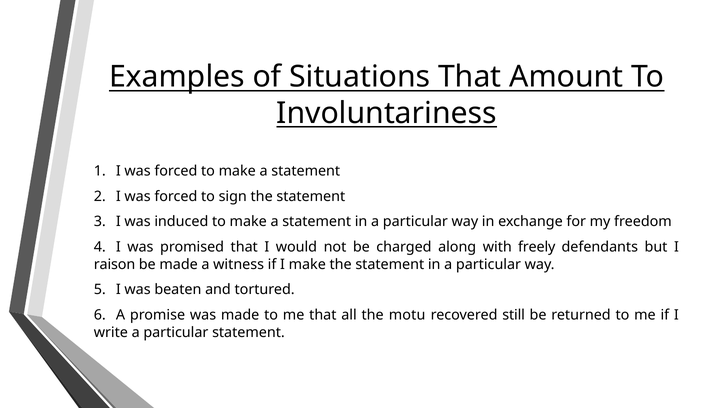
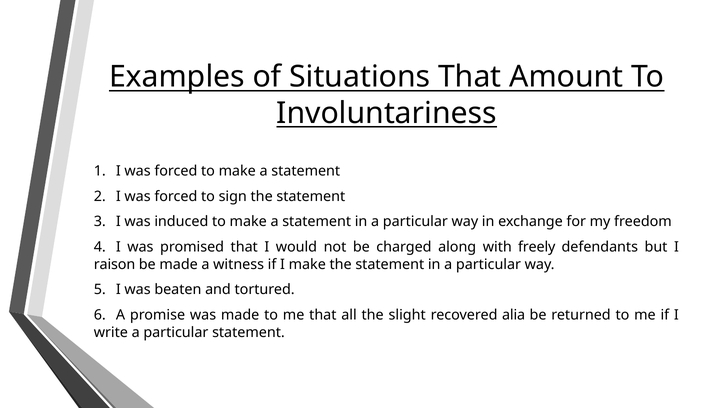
motu: motu -> slight
still: still -> alia
